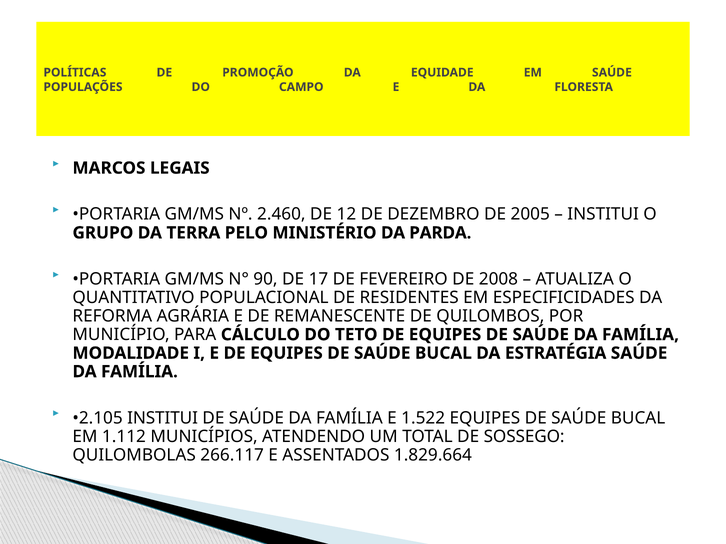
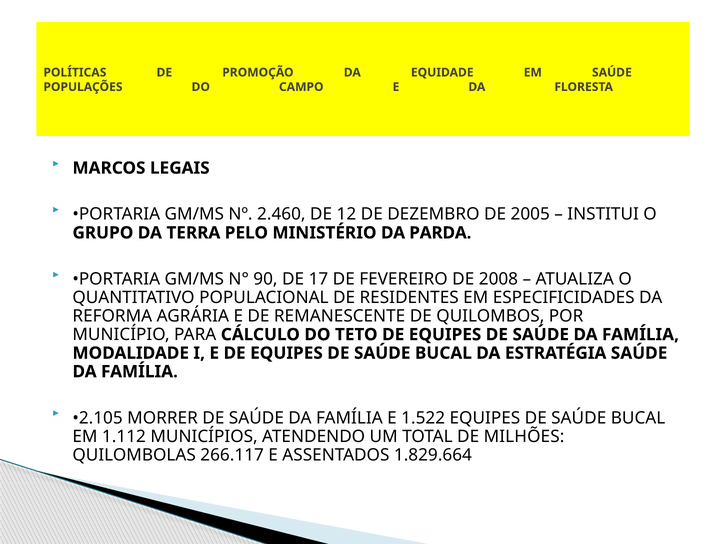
•2.105 INSTITUI: INSTITUI -> MORRER
SOSSEGO: SOSSEGO -> MILHÕES
